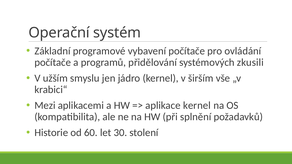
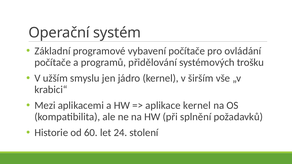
zkusili: zkusili -> trošku
30: 30 -> 24
